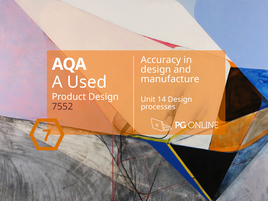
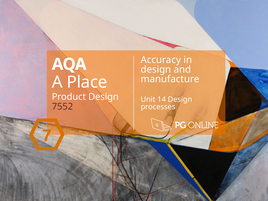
Used: Used -> Place
